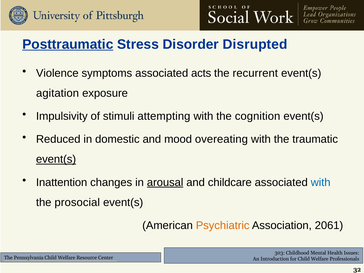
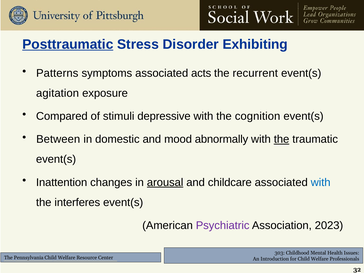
Disrupted: Disrupted -> Exhibiting
Violence: Violence -> Patterns
Impulsivity: Impulsivity -> Compared
attempting: attempting -> depressive
Reduced: Reduced -> Between
overeating: overeating -> abnormally
the at (282, 139) underline: none -> present
event(s at (56, 159) underline: present -> none
prosocial: prosocial -> interferes
Psychiatric colour: orange -> purple
2061: 2061 -> 2023
